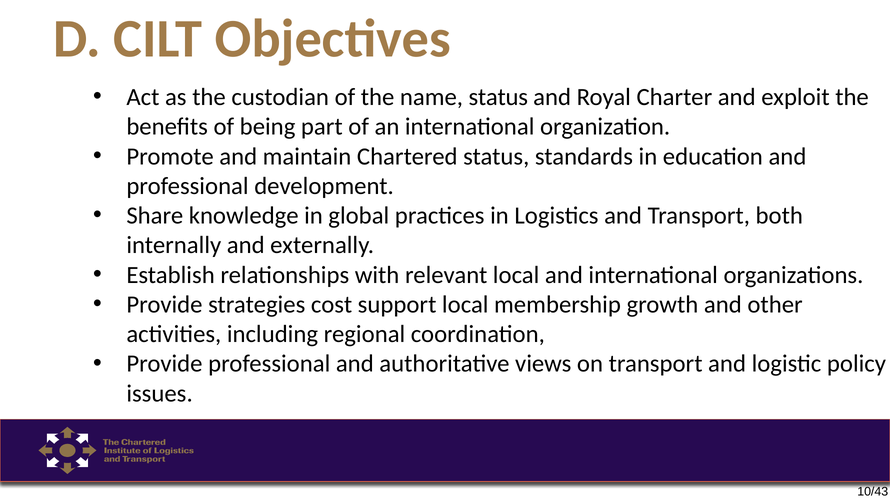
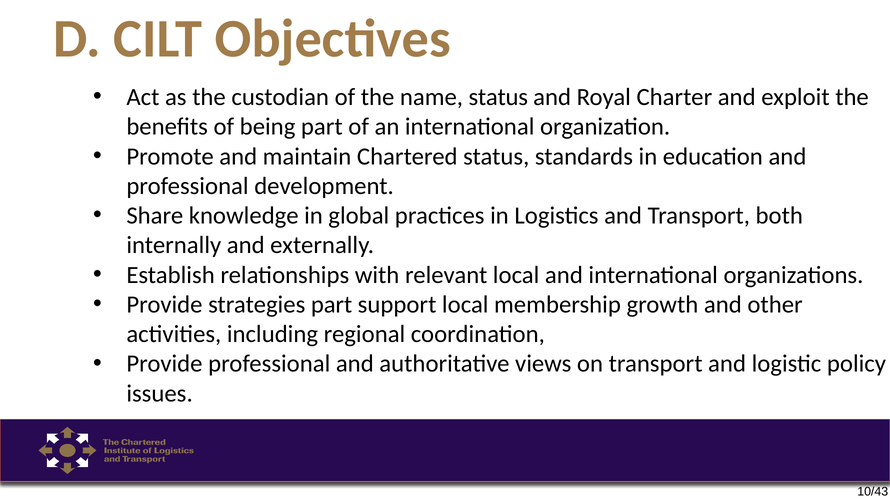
strategies cost: cost -> part
